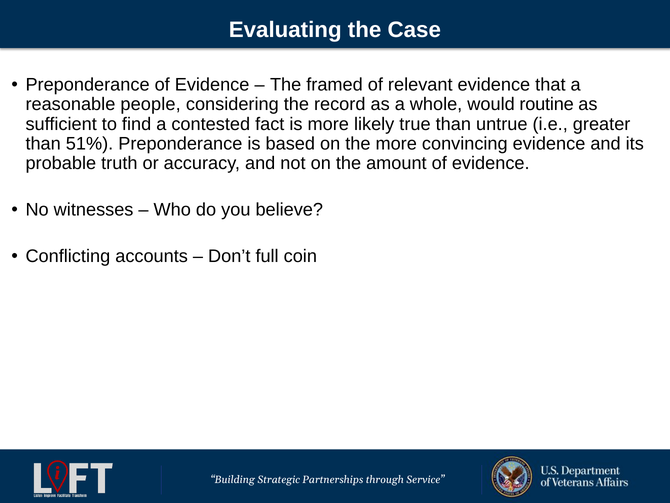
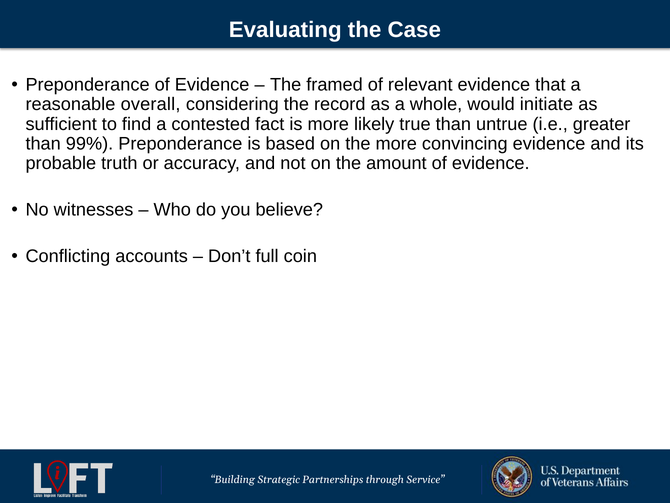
people: people -> overall
routine: routine -> initiate
51%: 51% -> 99%
